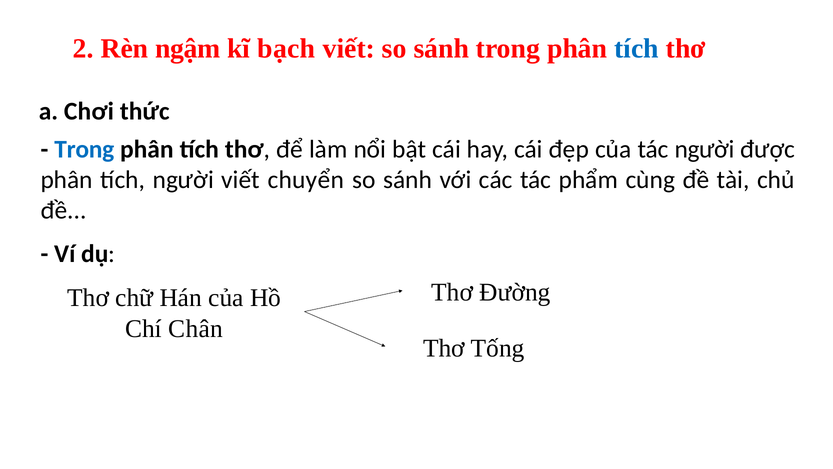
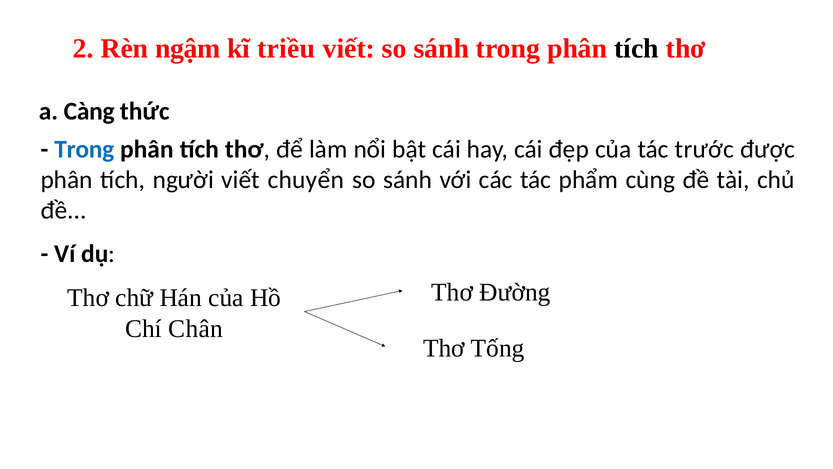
bạch: bạch -> triều
tích at (637, 49) colour: blue -> black
Chơi: Chơi -> Càng
tác người: người -> trước
